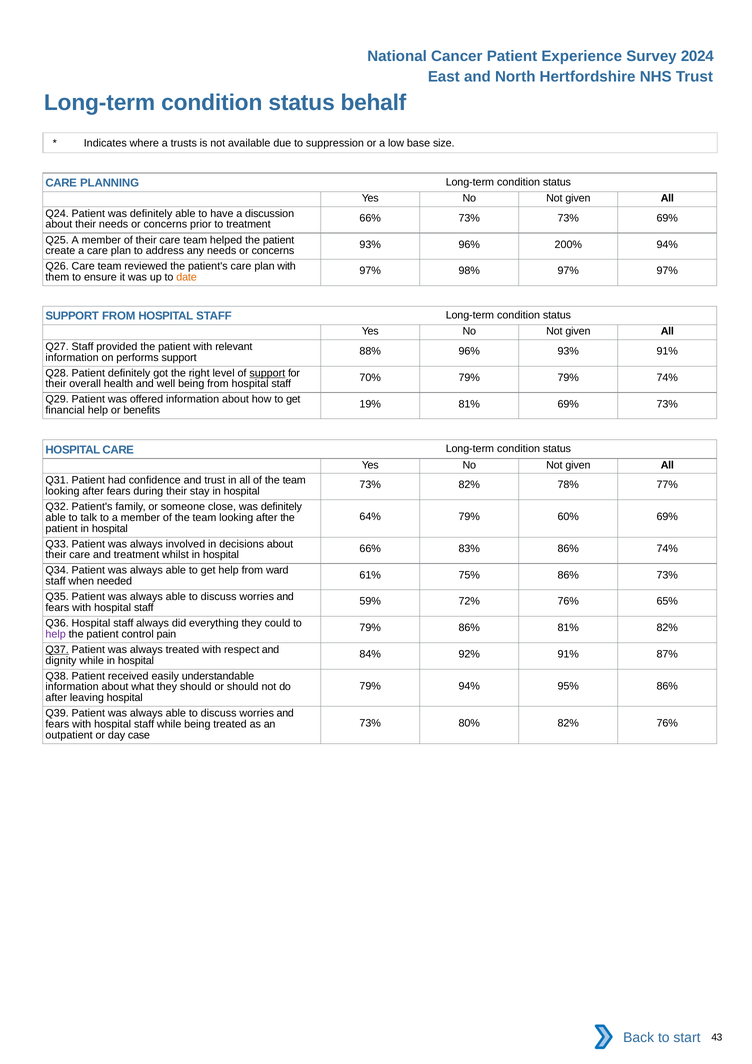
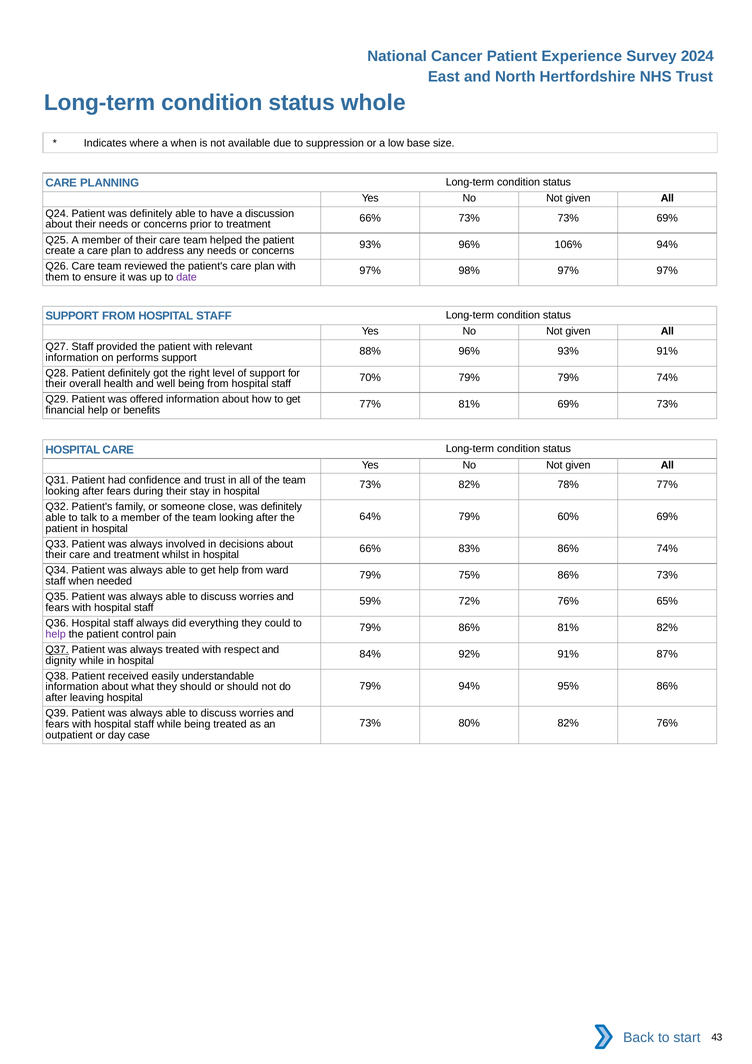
behalf: behalf -> whole
a trusts: trusts -> when
200%: 200% -> 106%
date colour: orange -> purple
support at (267, 373) underline: present -> none
19% at (370, 404): 19% -> 77%
61% at (370, 575): 61% -> 79%
